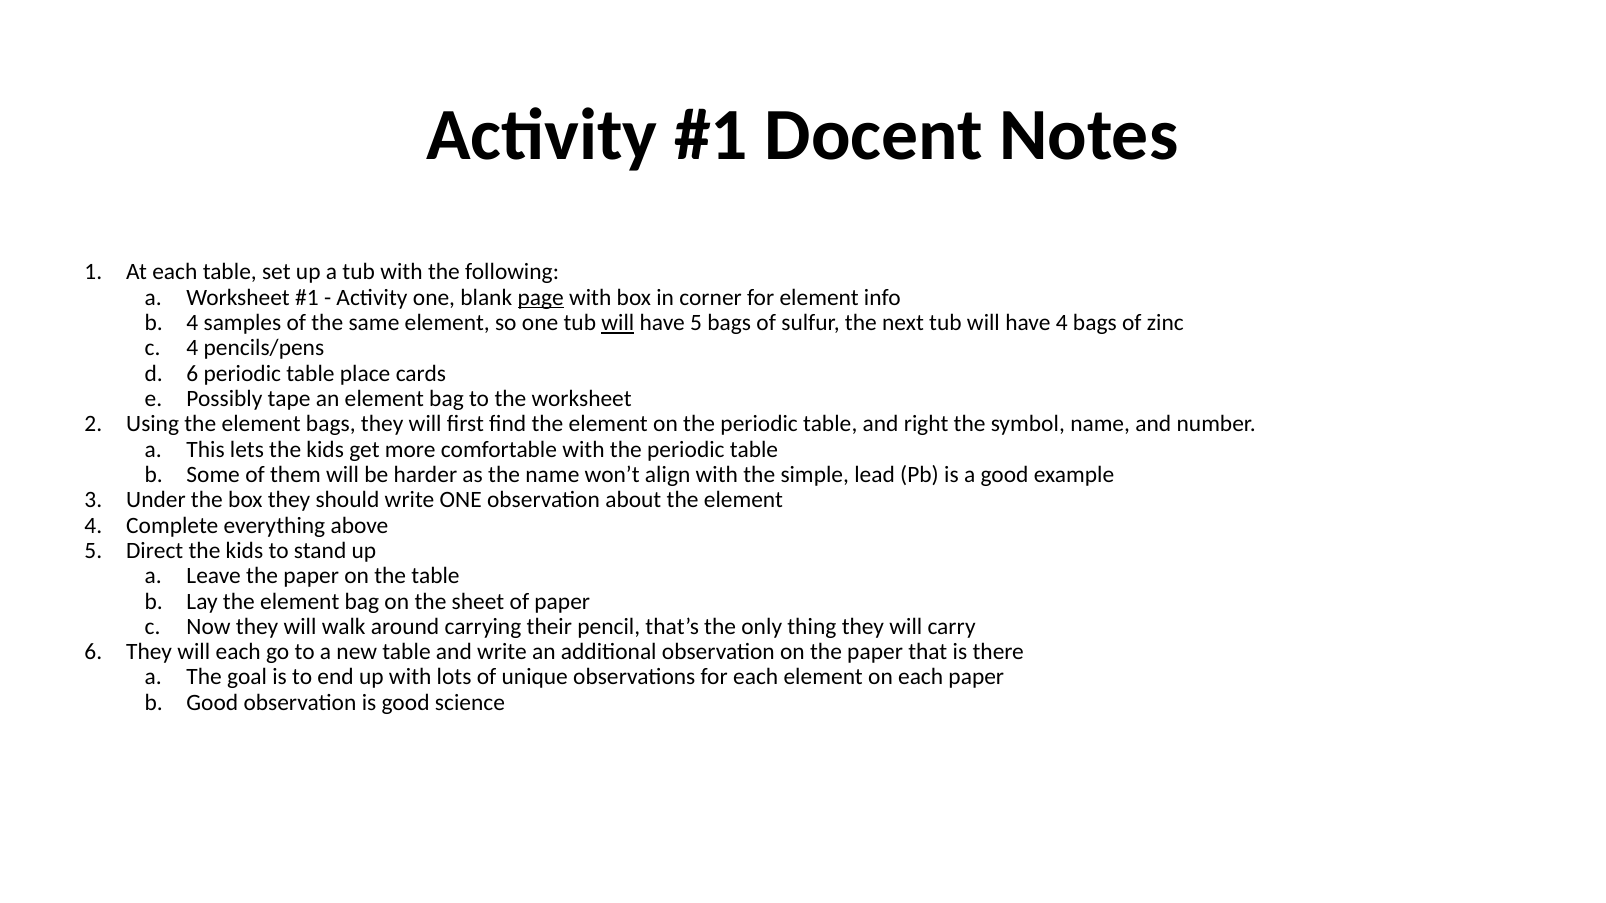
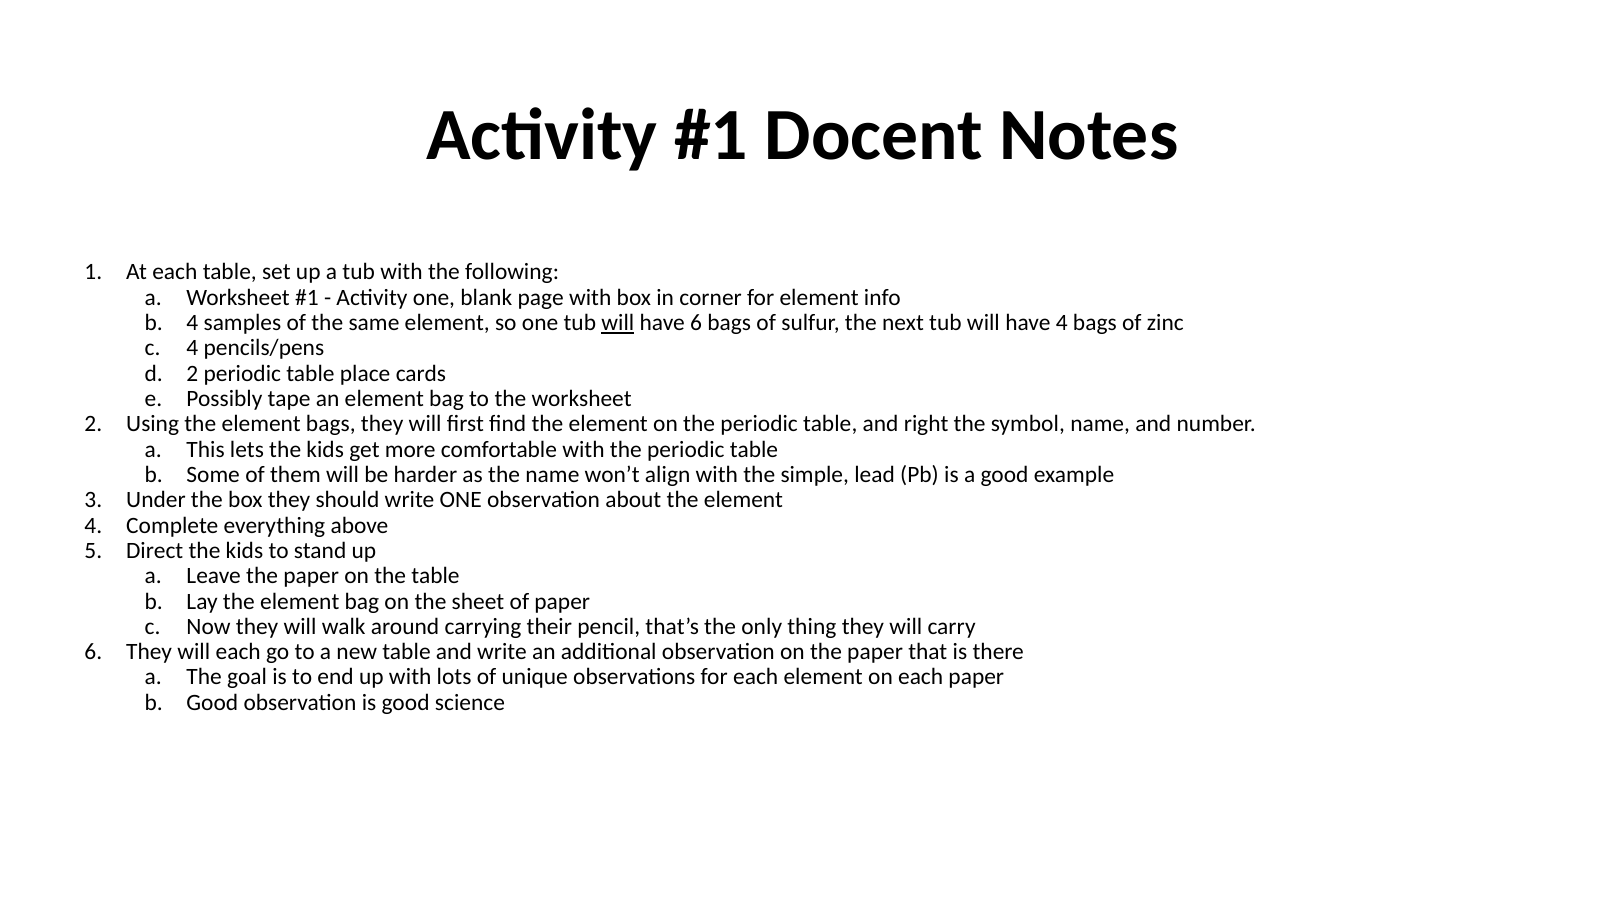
page underline: present -> none
have 5: 5 -> 6
6 at (192, 374): 6 -> 2
